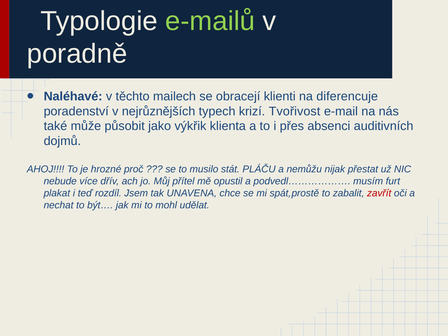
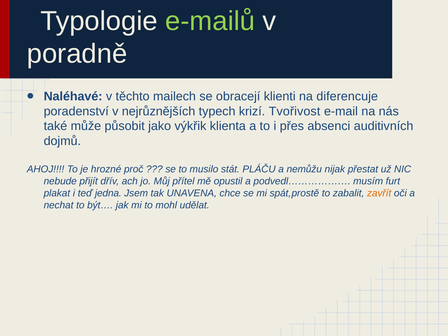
více: více -> přijít
rozdíl: rozdíl -> jedna
zavřít colour: red -> orange
